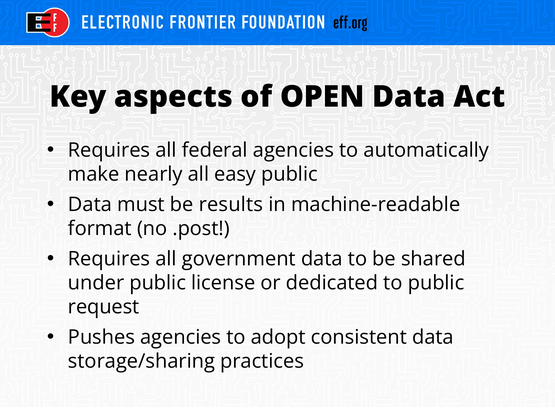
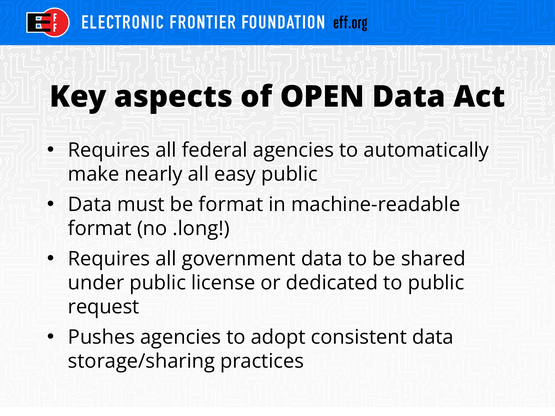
be results: results -> format
.post: .post -> .long
